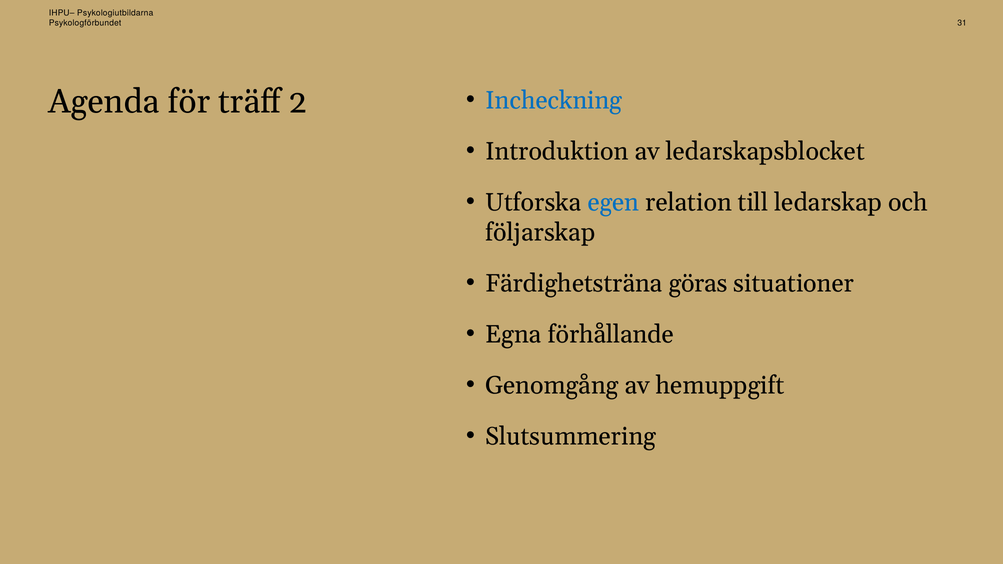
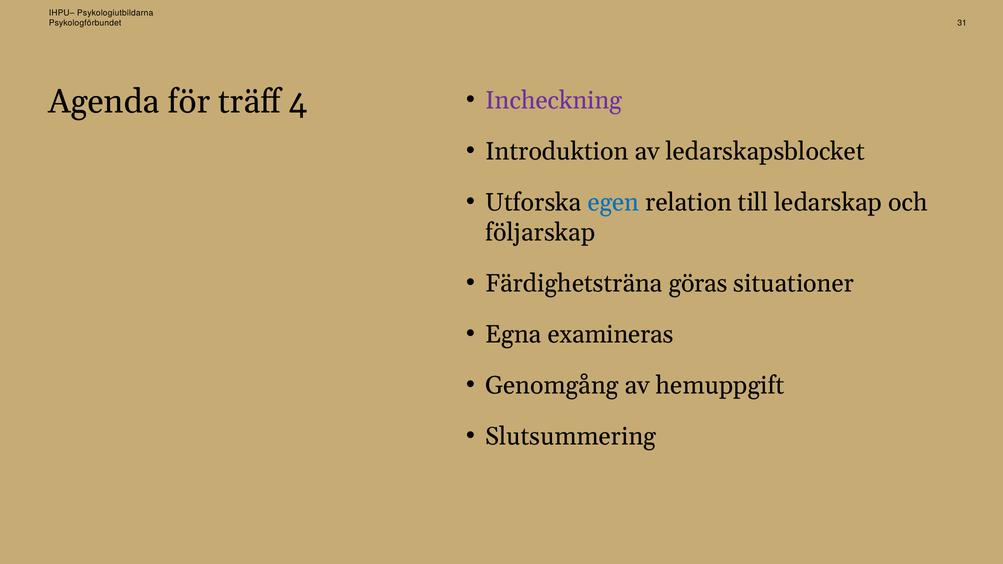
Incheckning colour: blue -> purple
2: 2 -> 4
förhållande: förhållande -> examineras
